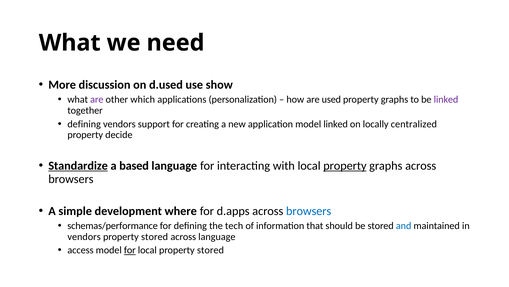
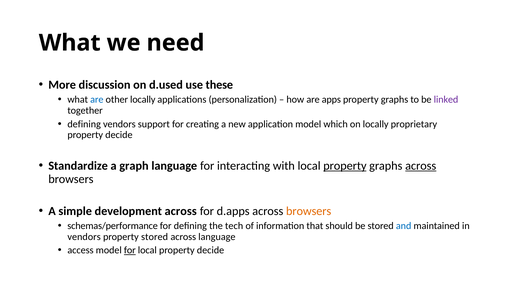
show: show -> these
are at (97, 99) colour: purple -> blue
other which: which -> locally
used: used -> apps
model linked: linked -> which
centralized: centralized -> proprietary
Standardize underline: present -> none
based: based -> graph
across at (421, 165) underline: none -> present
development where: where -> across
browsers at (309, 211) colour: blue -> orange
local property stored: stored -> decide
